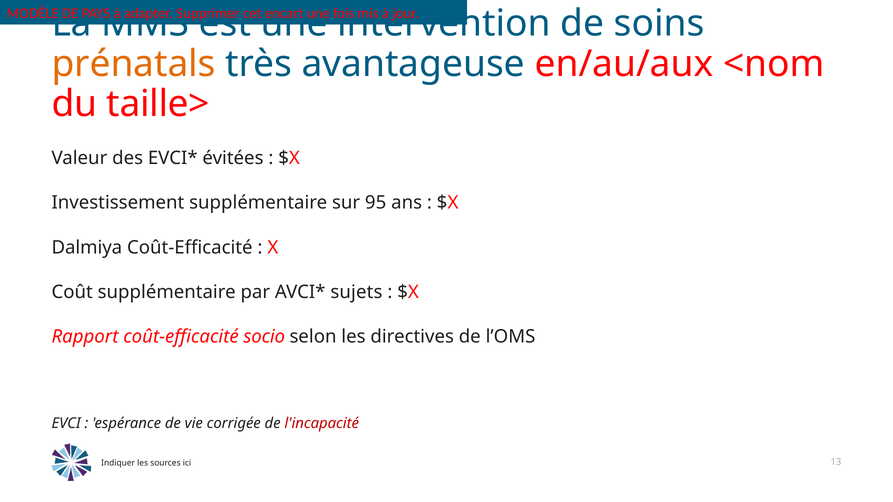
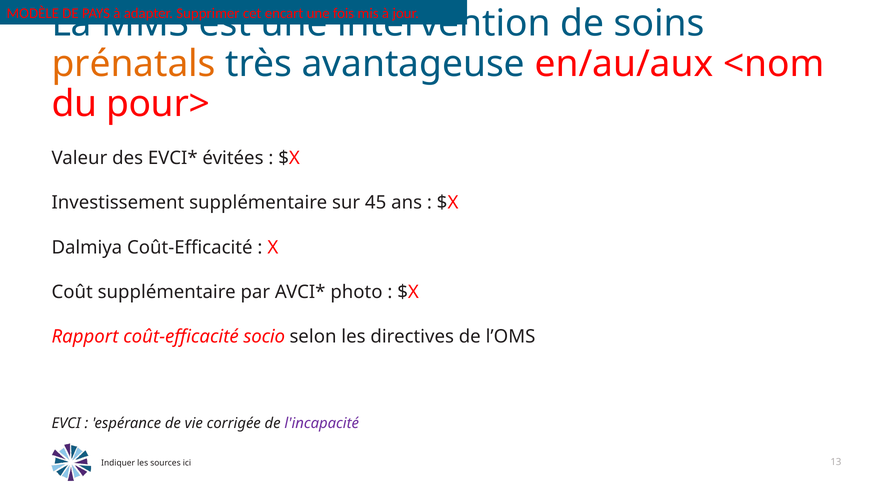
taille>: taille> -> pour>
95: 95 -> 45
sujets: sujets -> photo
l'incapacité colour: red -> purple
